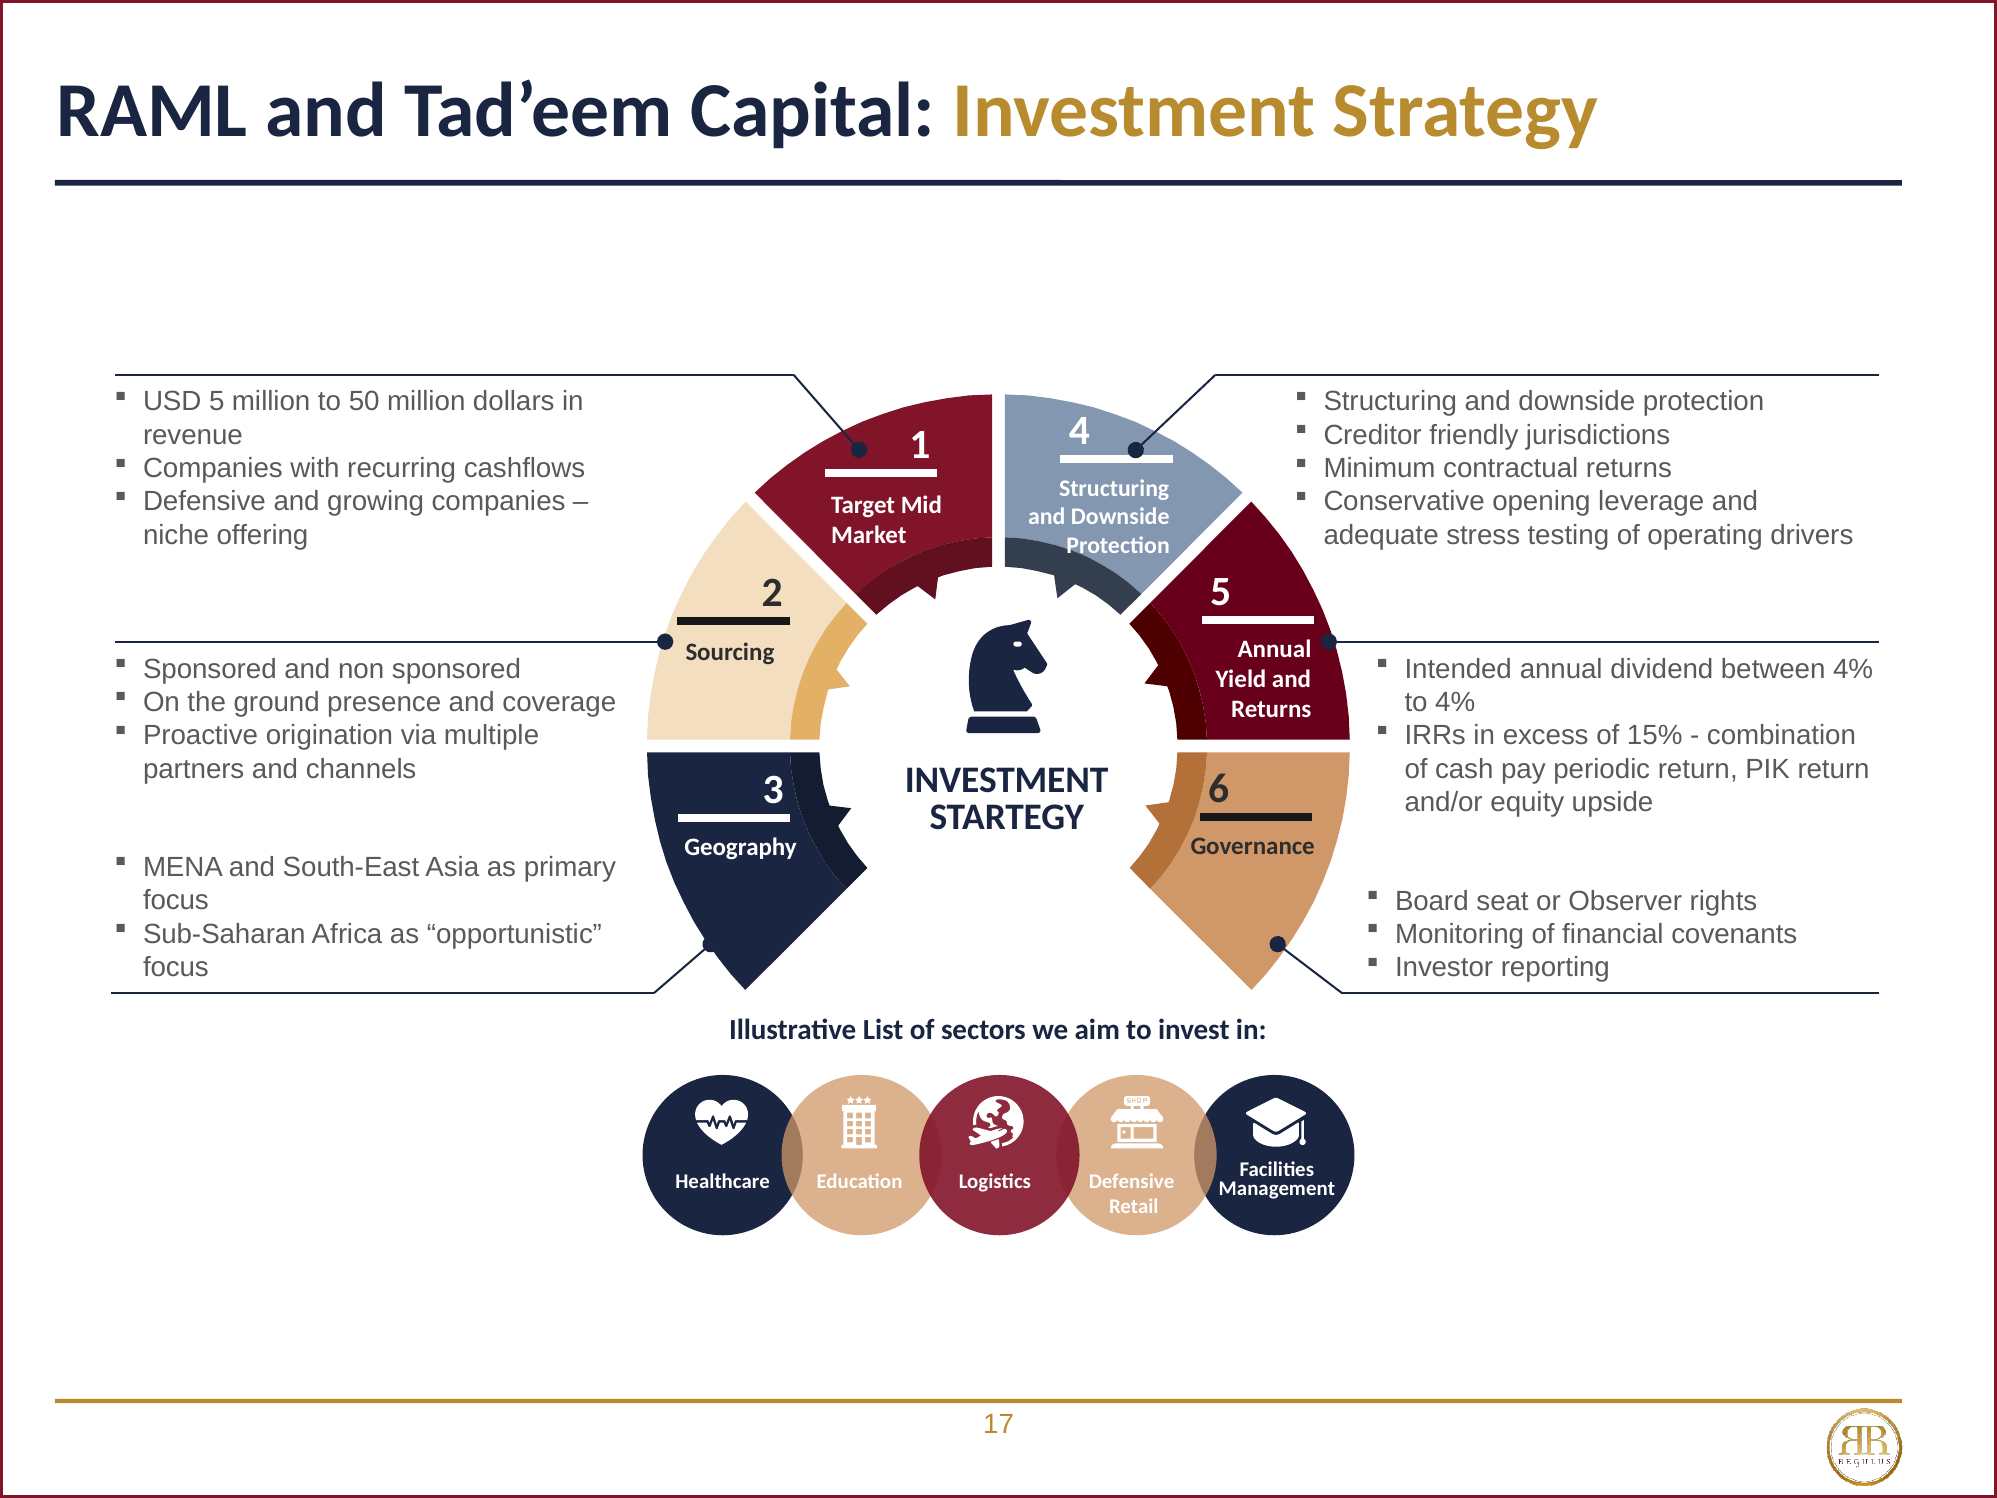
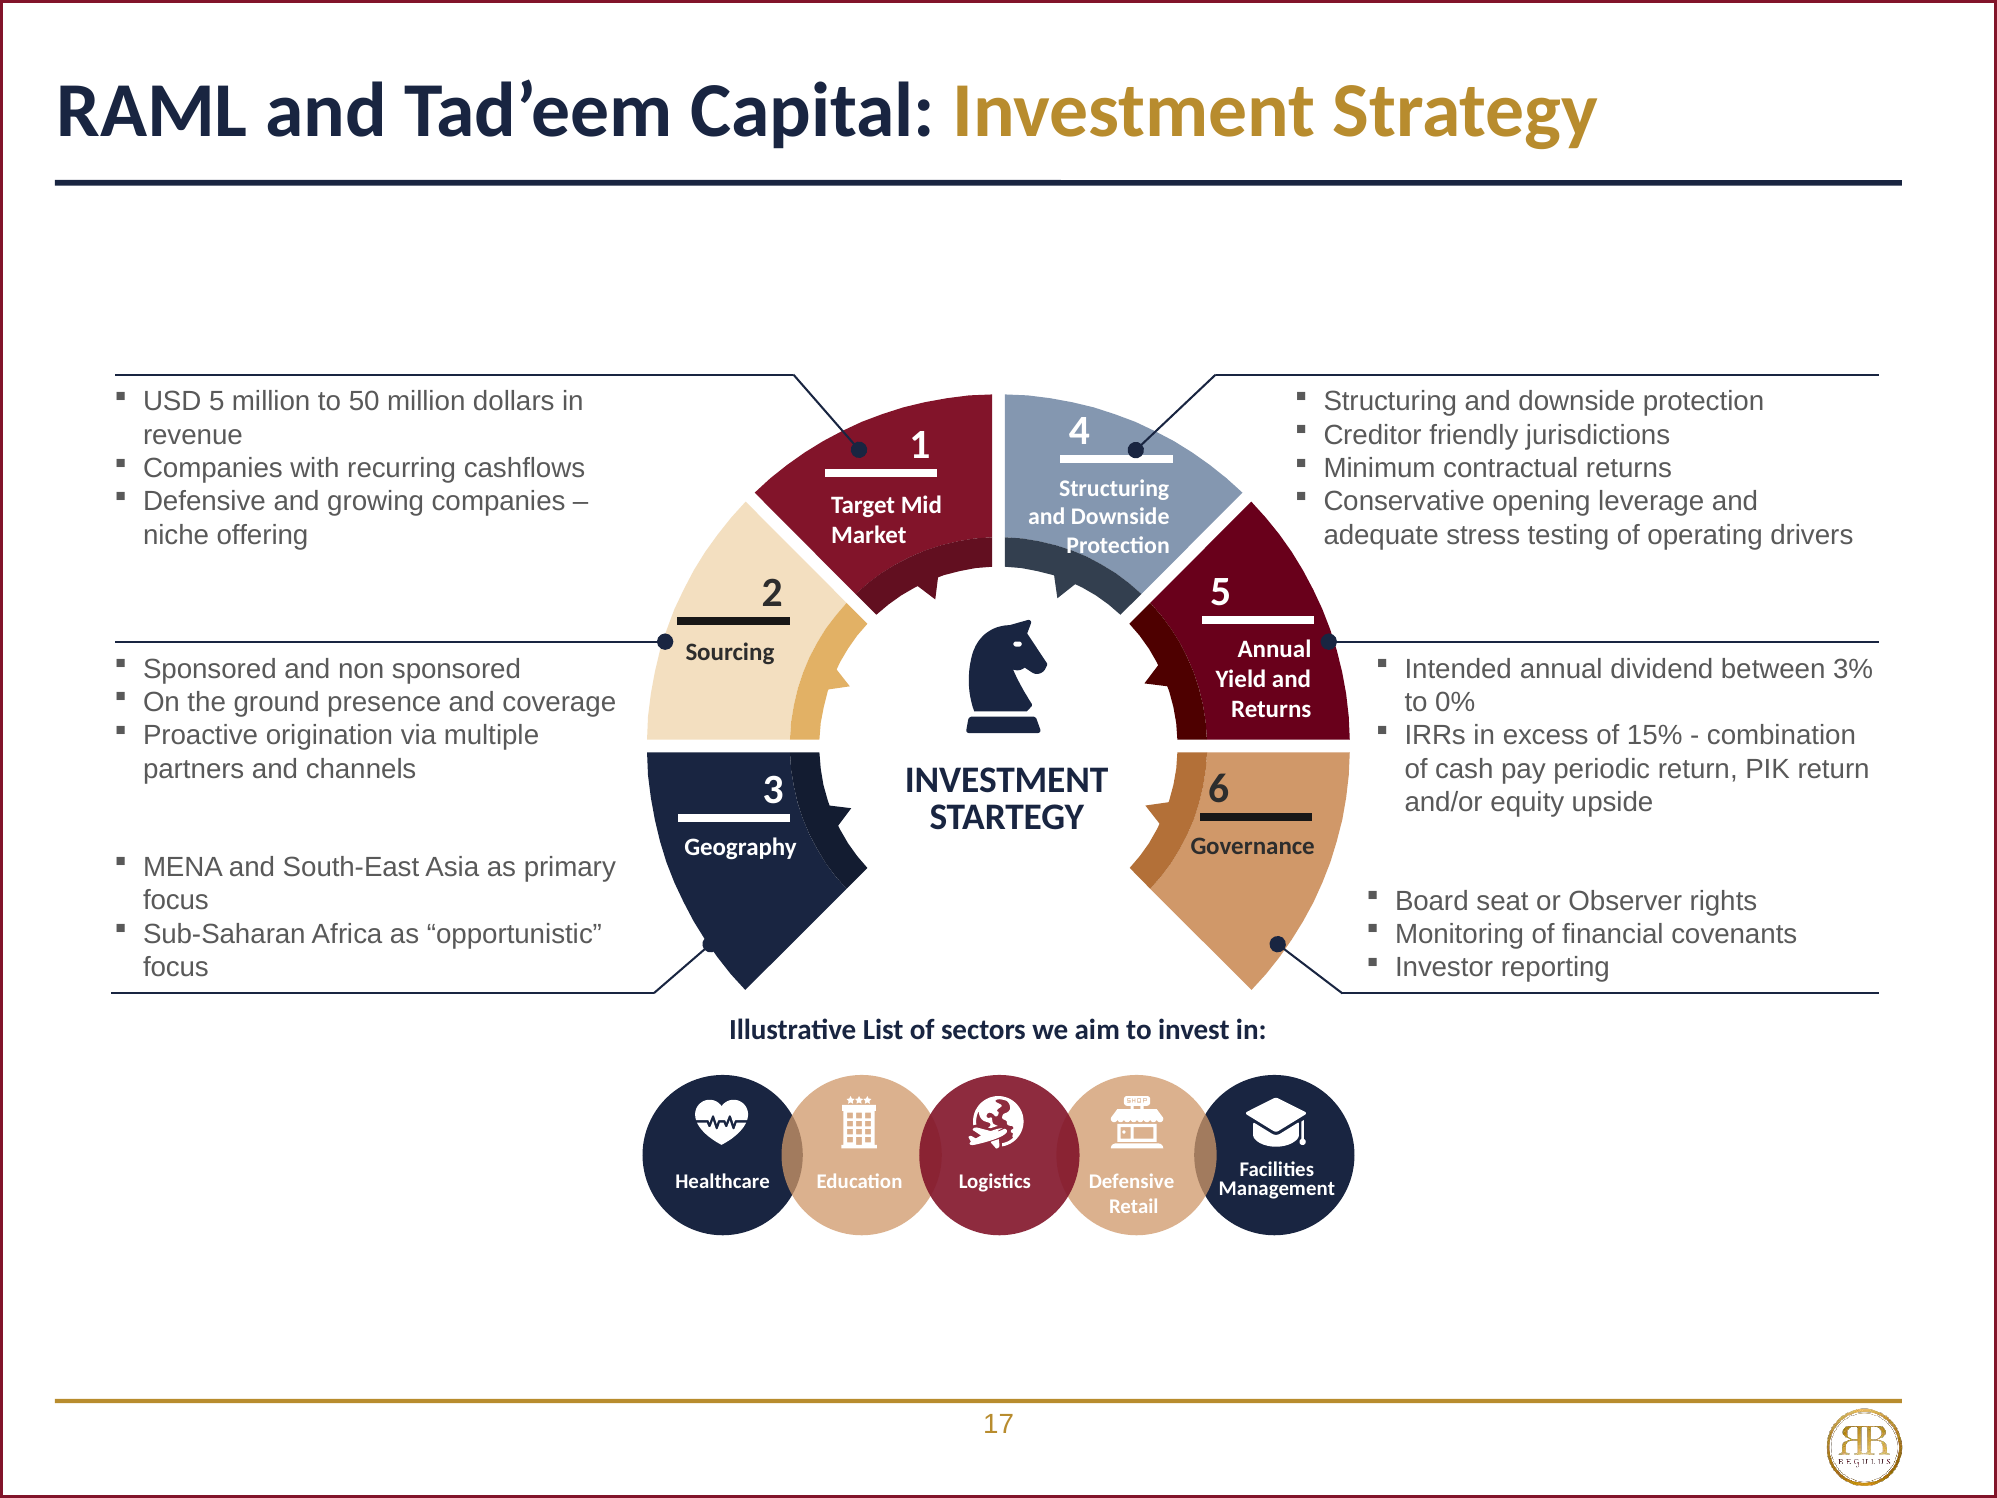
between 4%: 4% -> 3%
to 4%: 4% -> 0%
